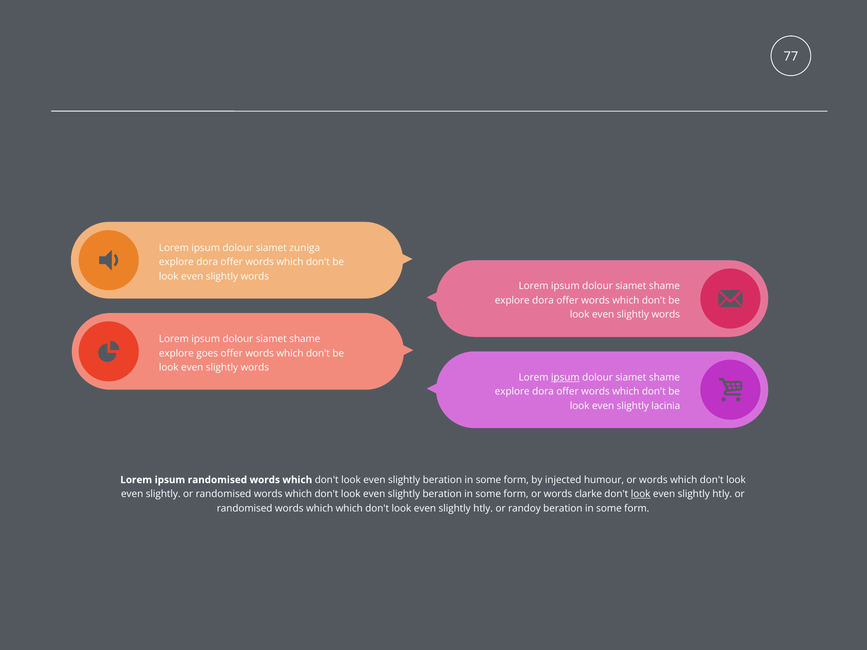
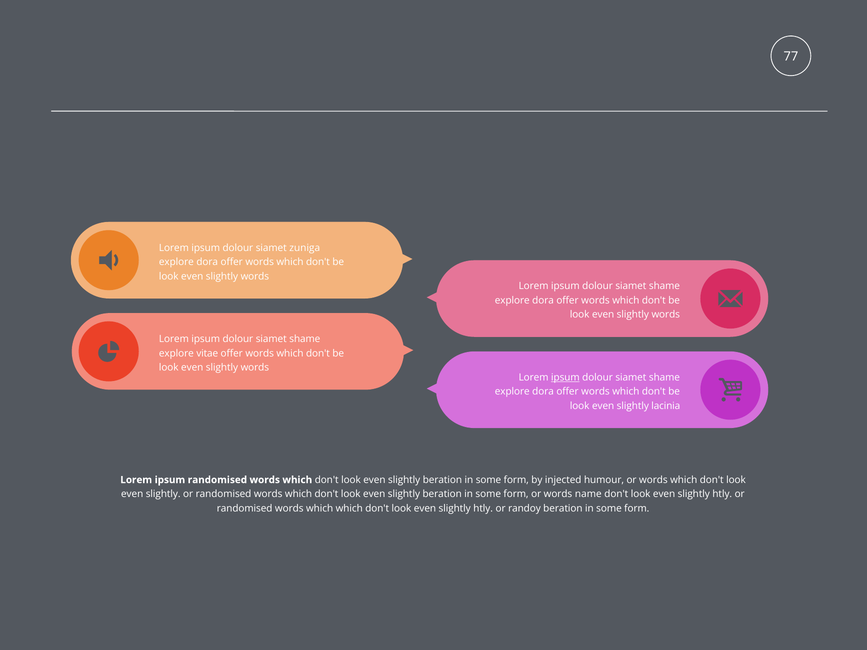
goes: goes -> vitae
clarke: clarke -> name
look at (641, 494) underline: present -> none
